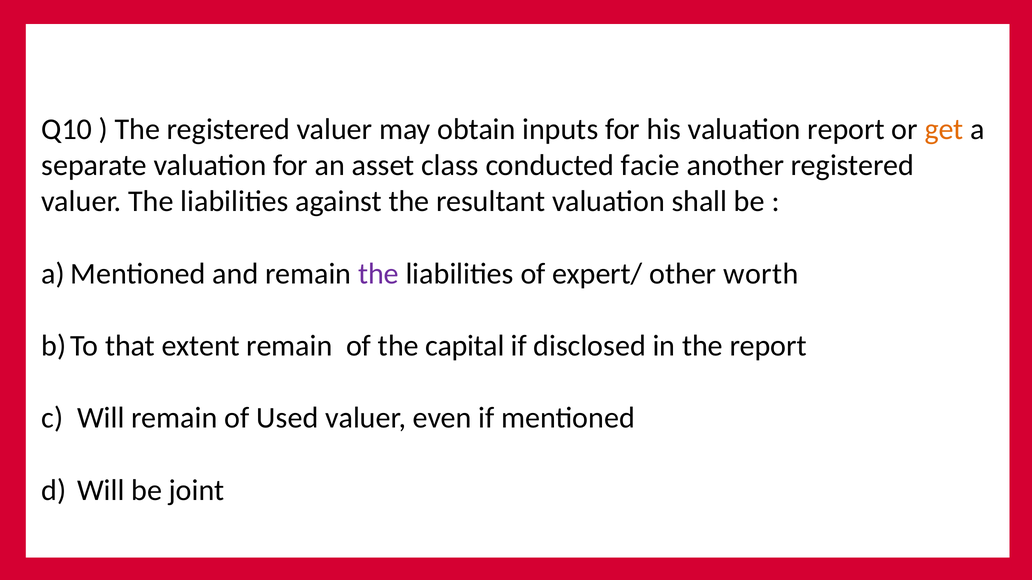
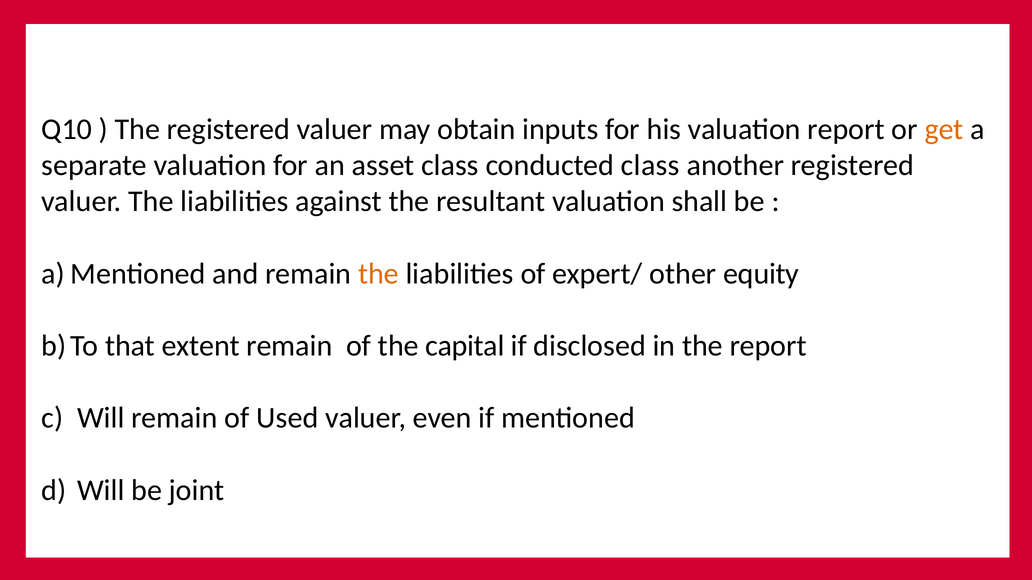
conducted facie: facie -> class
the at (378, 274) colour: purple -> orange
worth: worth -> equity
